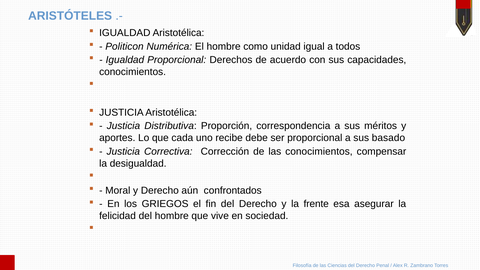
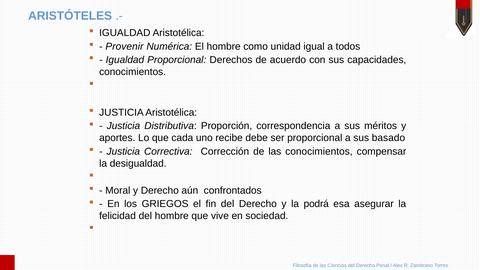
Politicon: Politicon -> Provenir
frente: frente -> podrá
